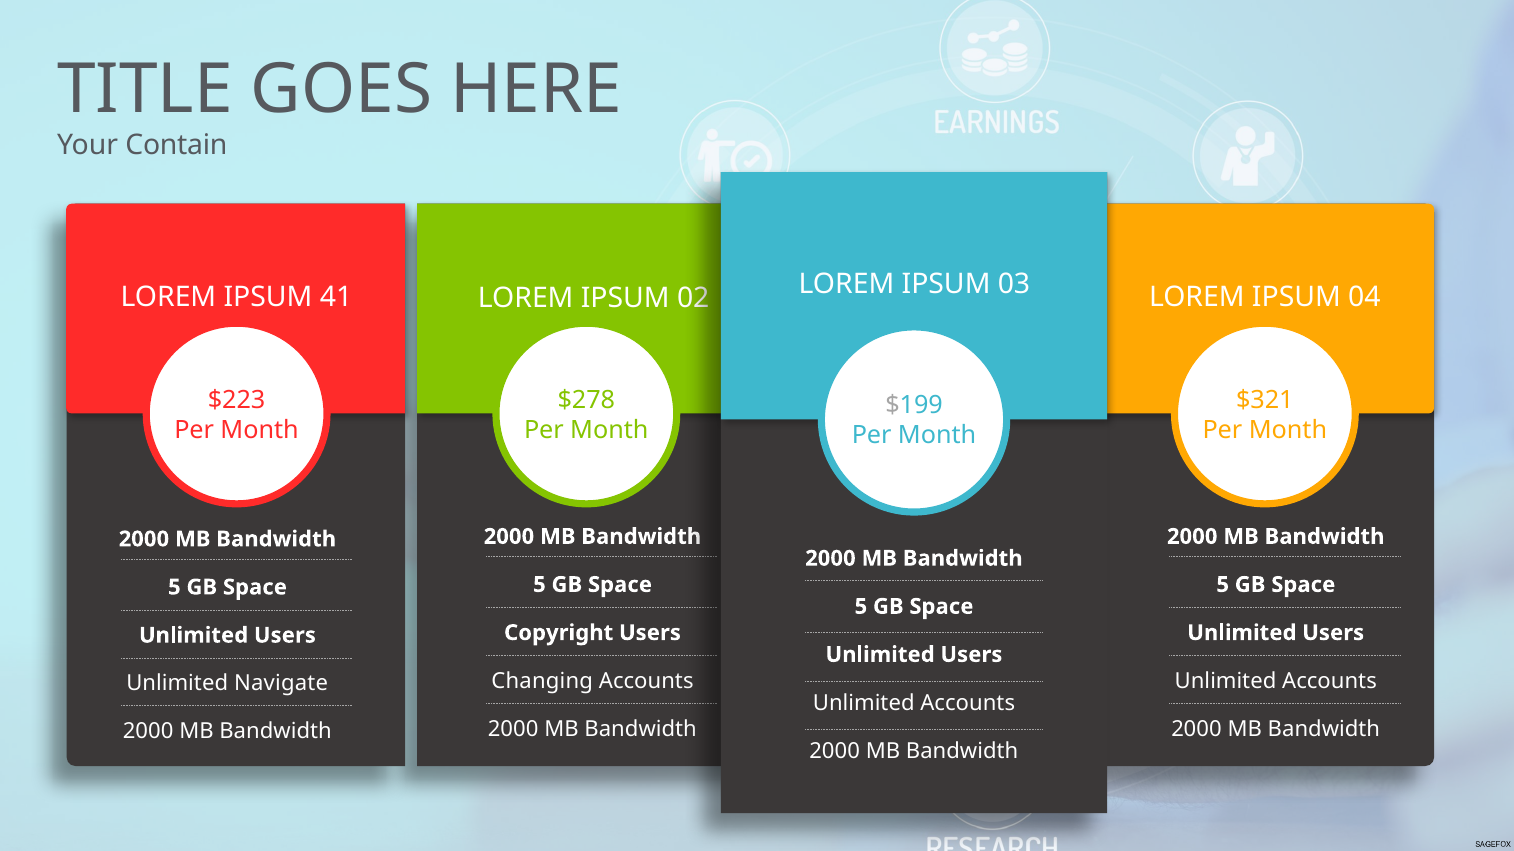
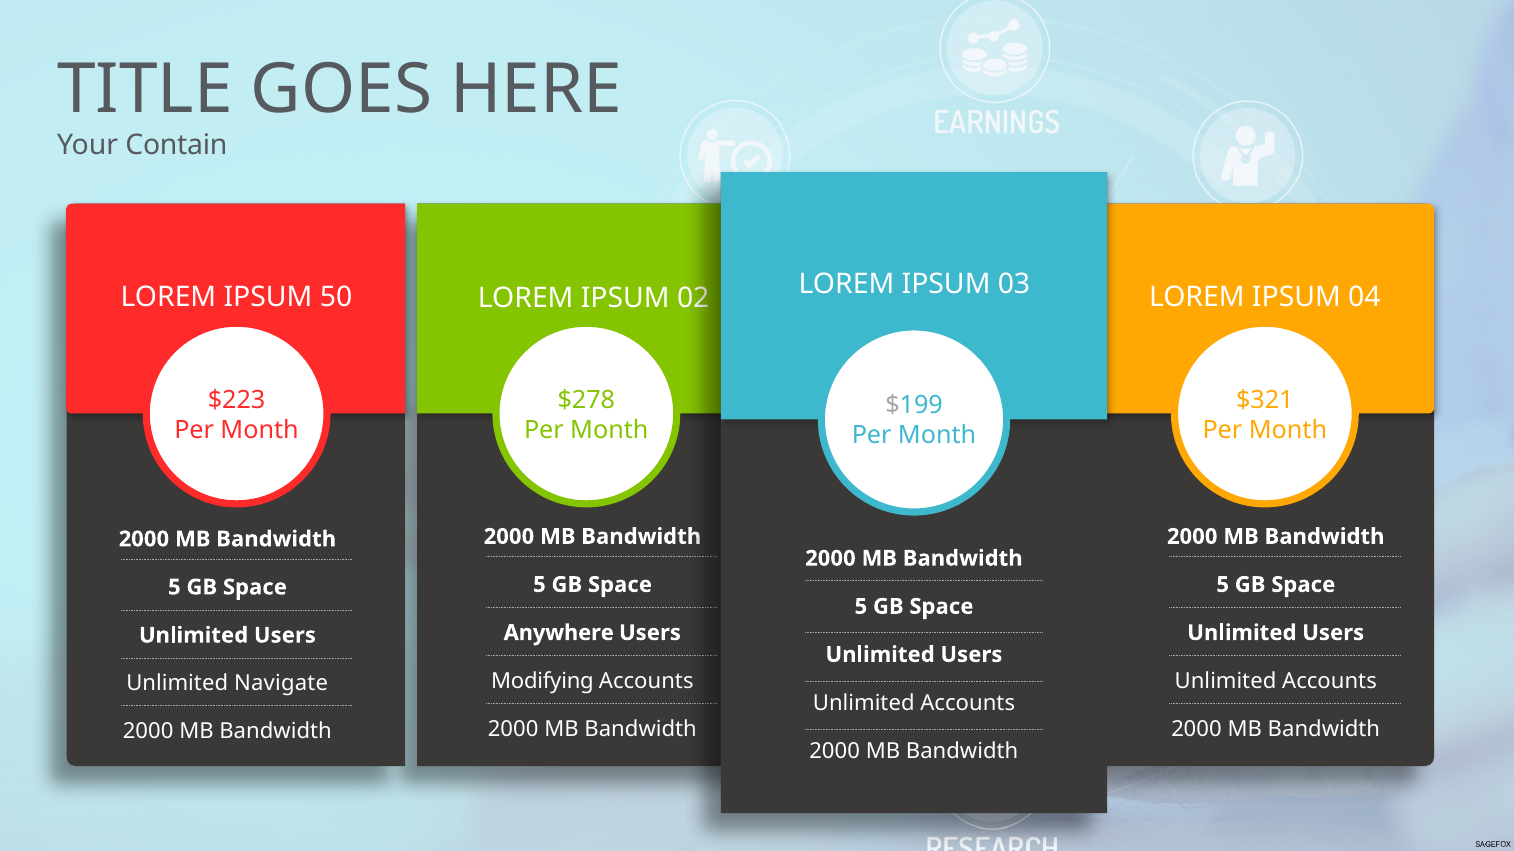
41: 41 -> 50
Copyright: Copyright -> Anywhere
Changing: Changing -> Modifying
